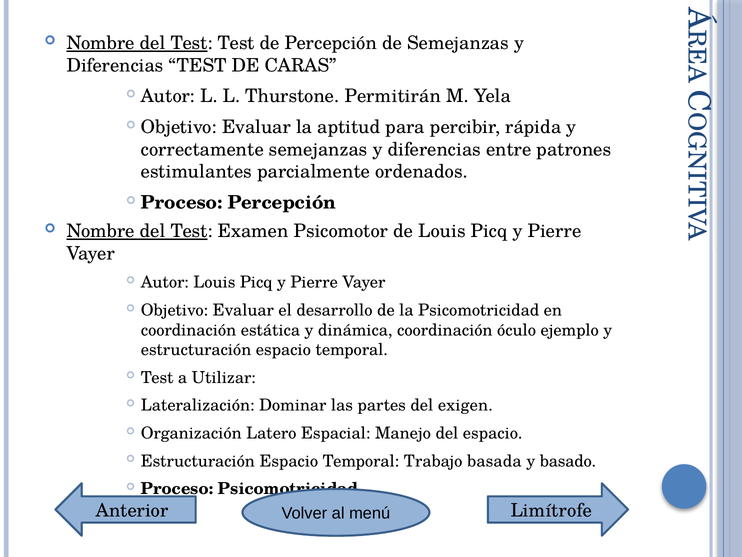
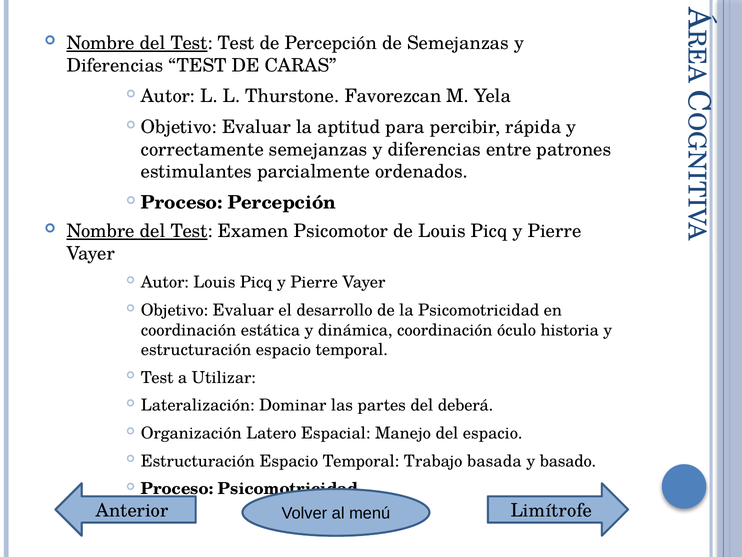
Permitirán: Permitirán -> Favorezcan
ejemplo: ejemplo -> historia
exigen: exigen -> deberá
